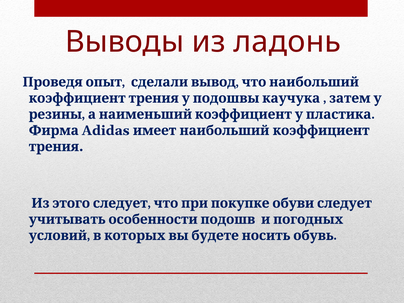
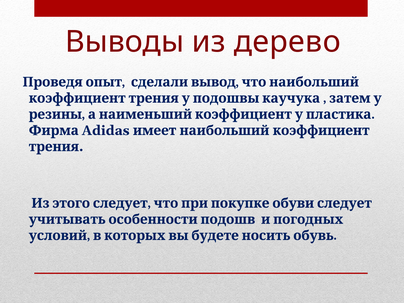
ладонь: ладонь -> дерево
